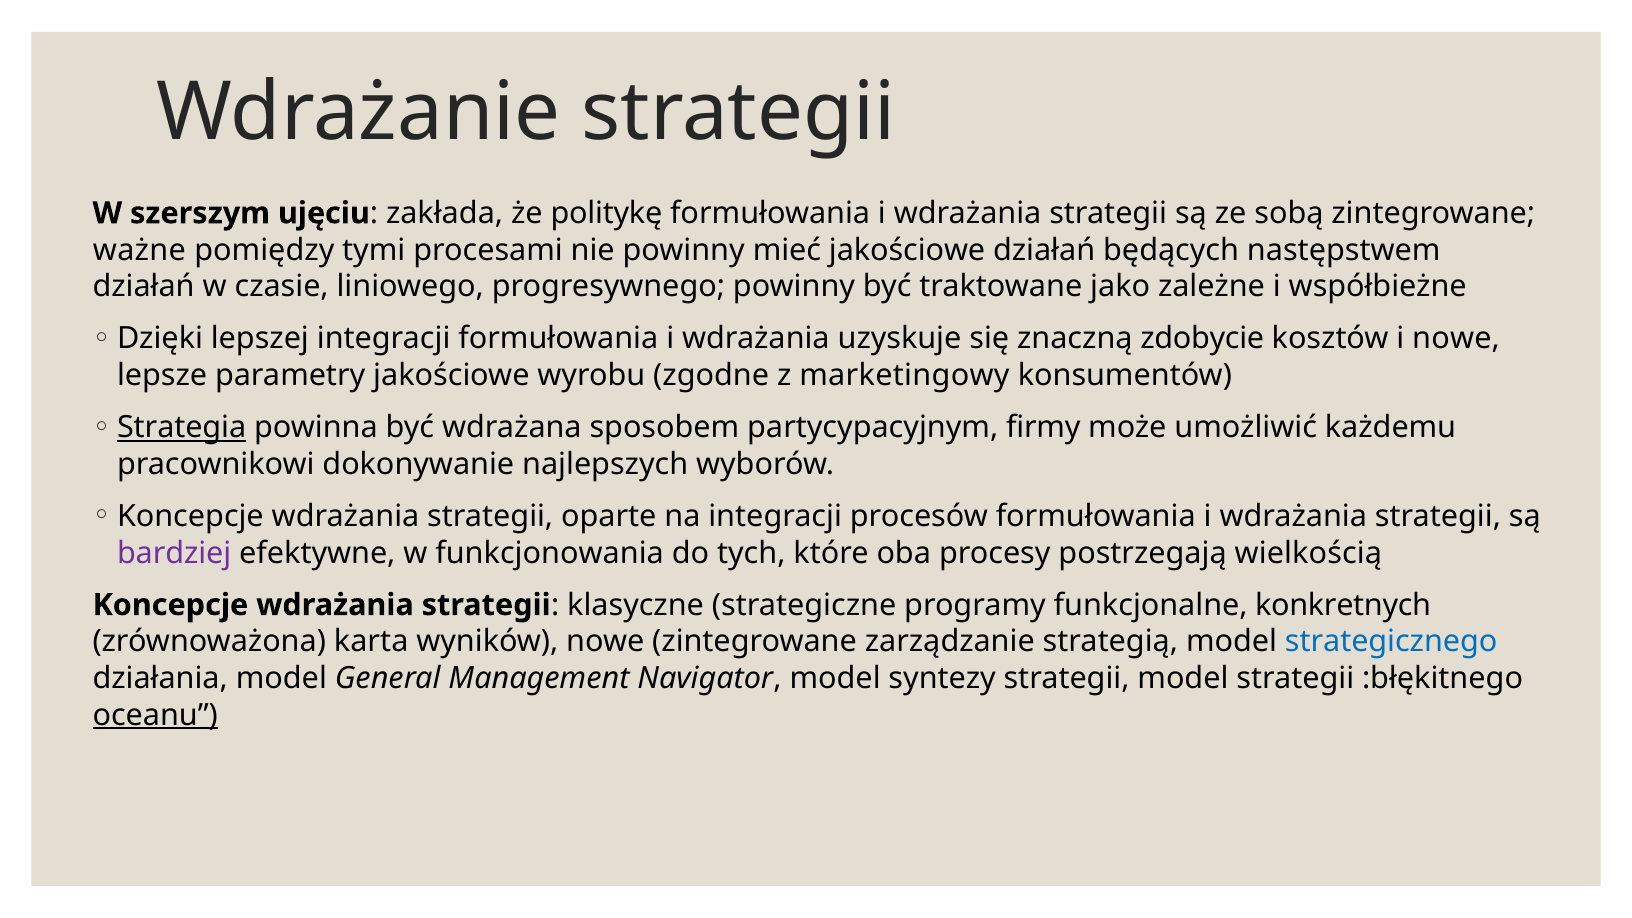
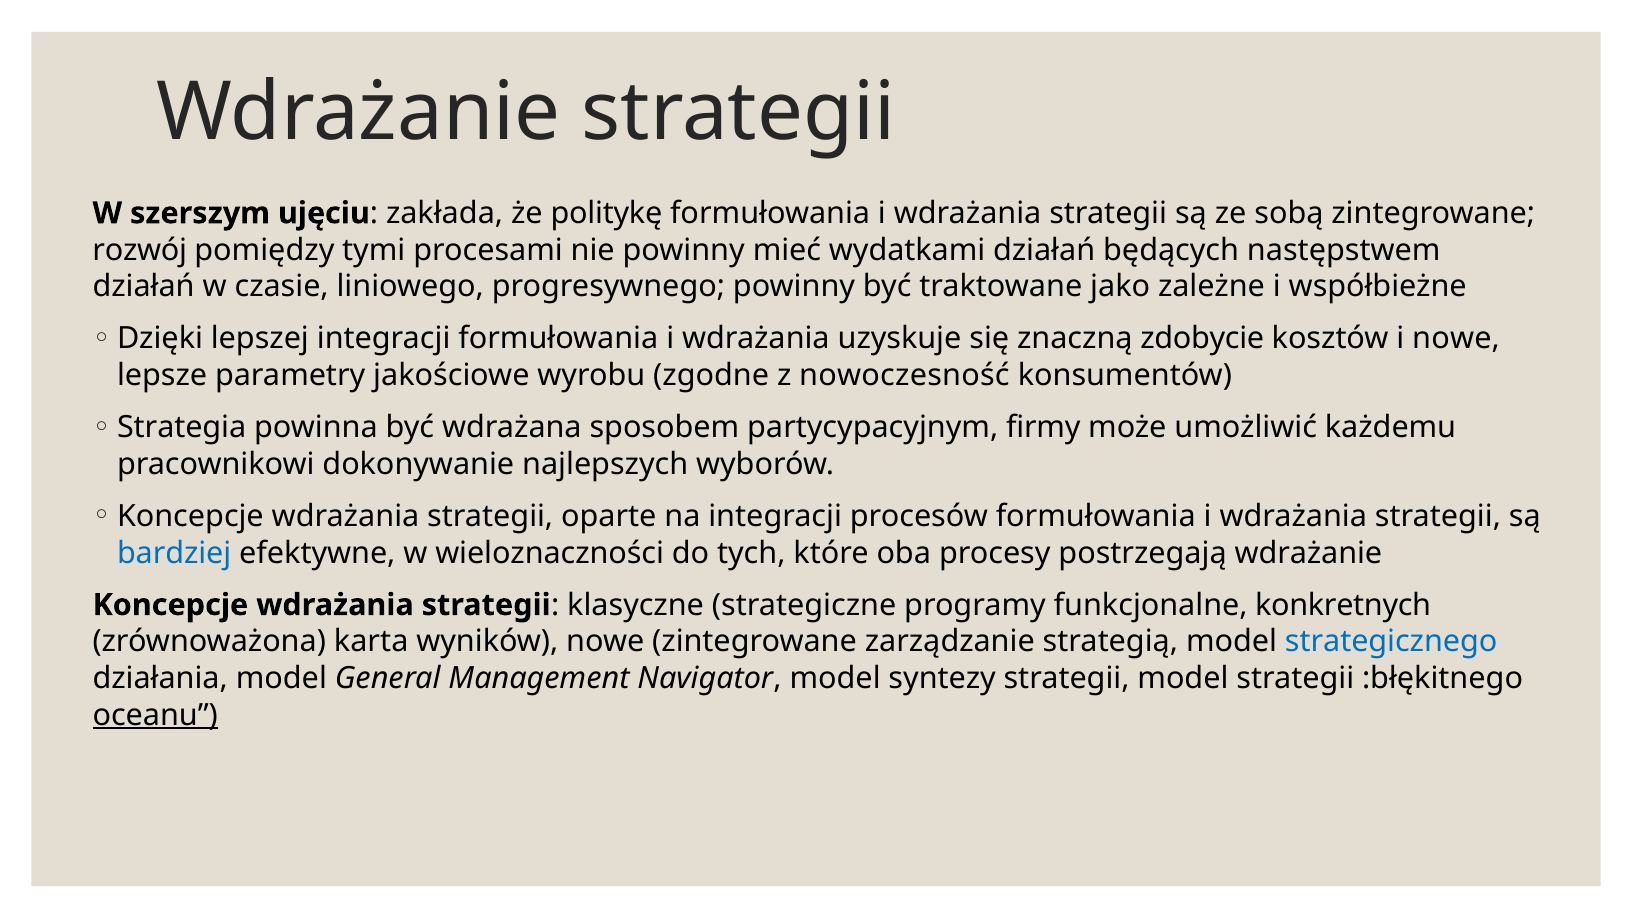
ważne: ważne -> rozwój
mieć jakościowe: jakościowe -> wydatkami
marketingowy: marketingowy -> nowoczesność
Strategia underline: present -> none
bardziej colour: purple -> blue
funkcjonowania: funkcjonowania -> wieloznaczności
postrzegają wielkością: wielkością -> wdrażanie
